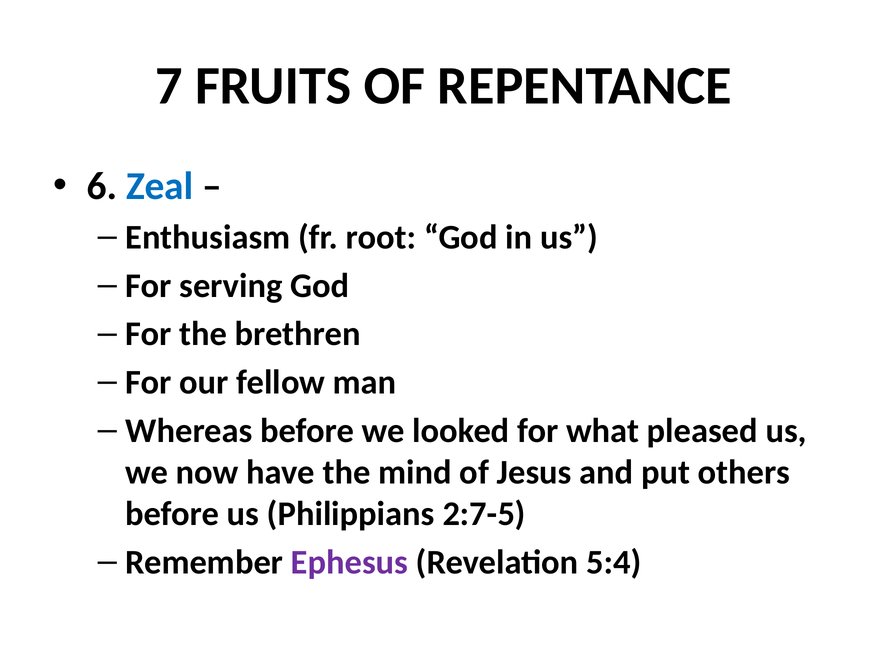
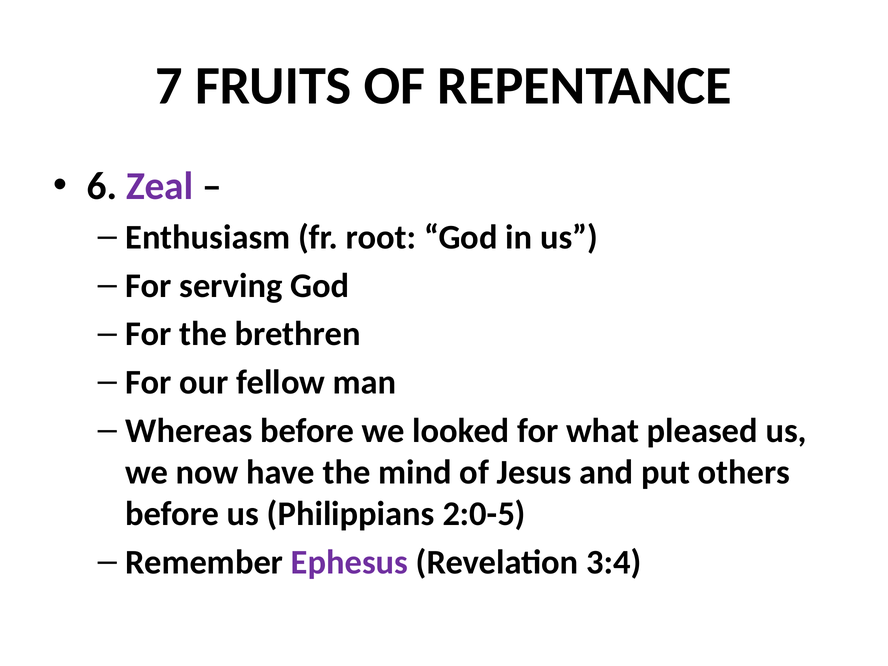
Zeal colour: blue -> purple
2:7-5: 2:7-5 -> 2:0-5
5:4: 5:4 -> 3:4
